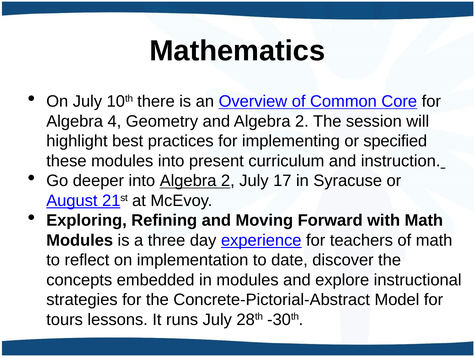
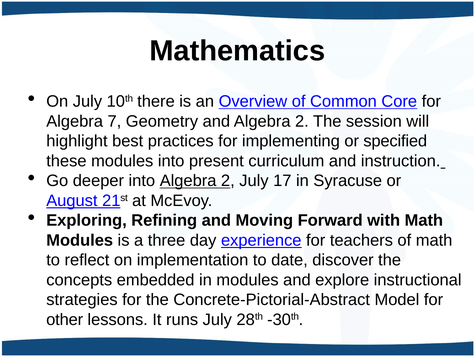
4: 4 -> 7
tours: tours -> other
